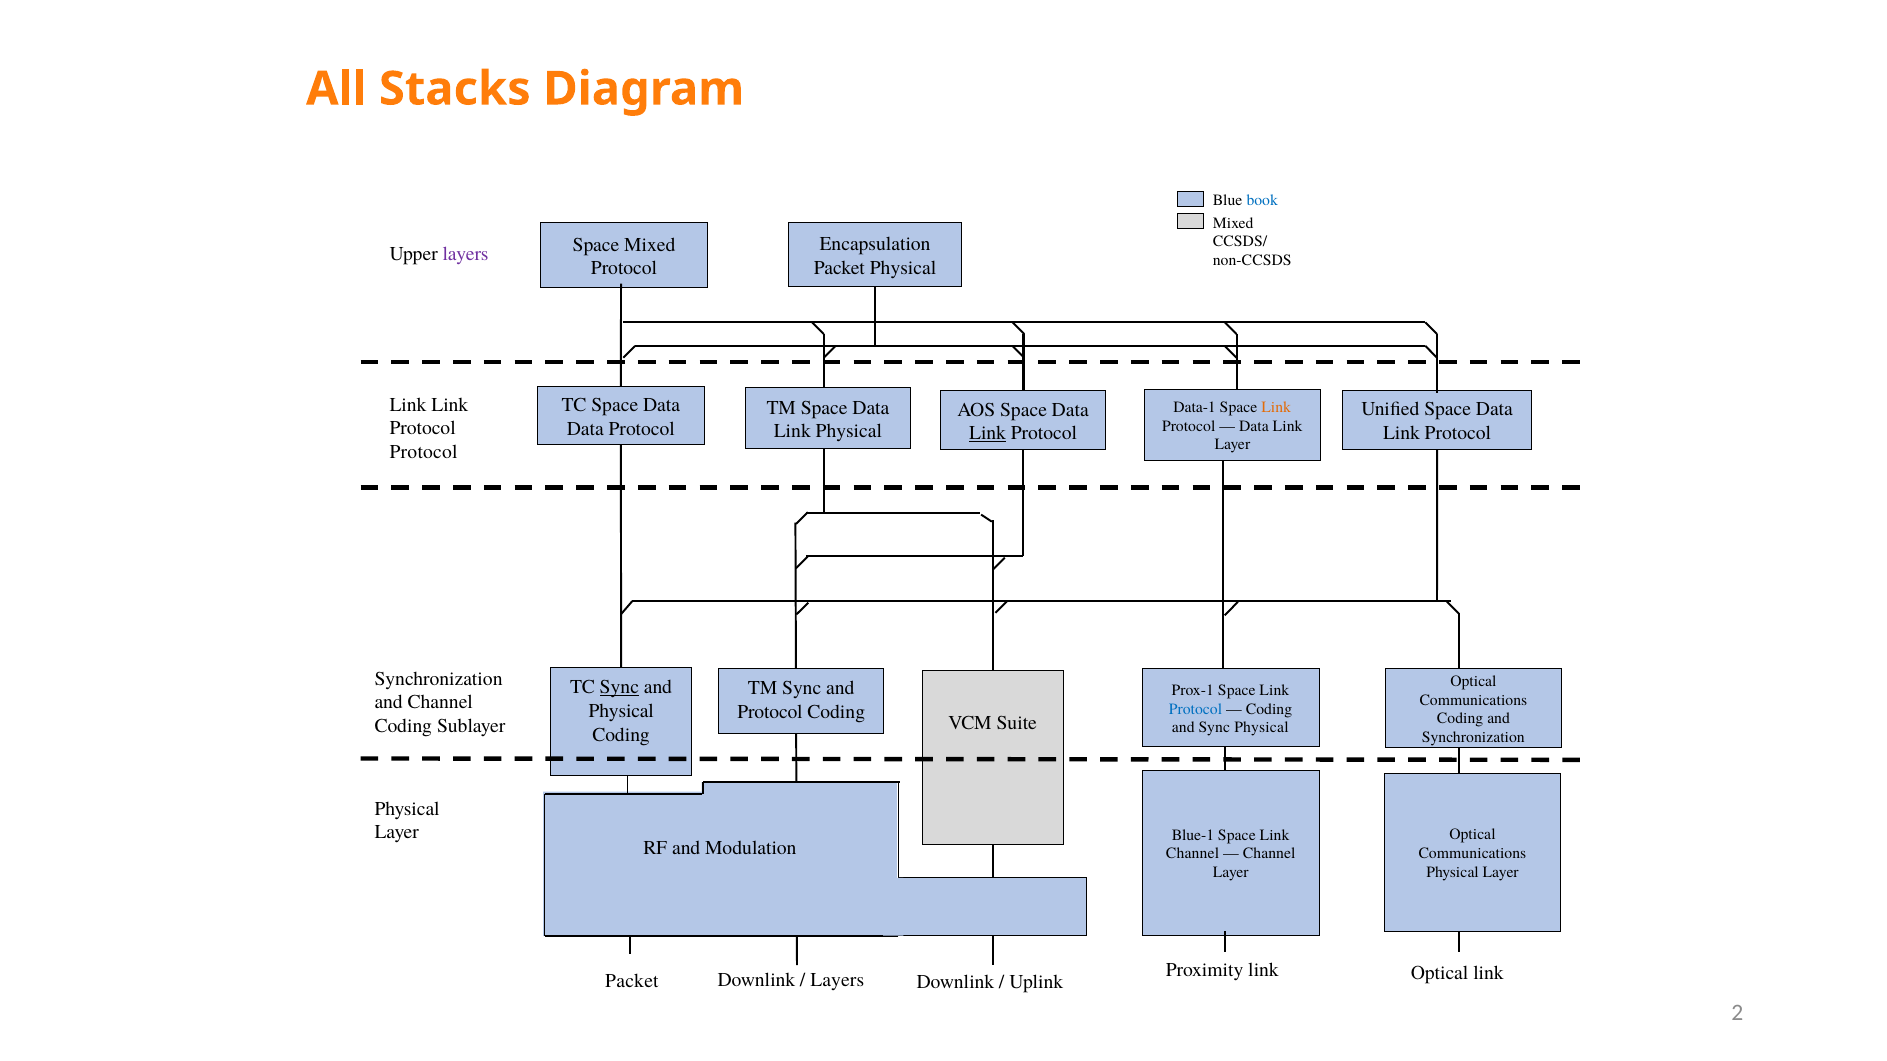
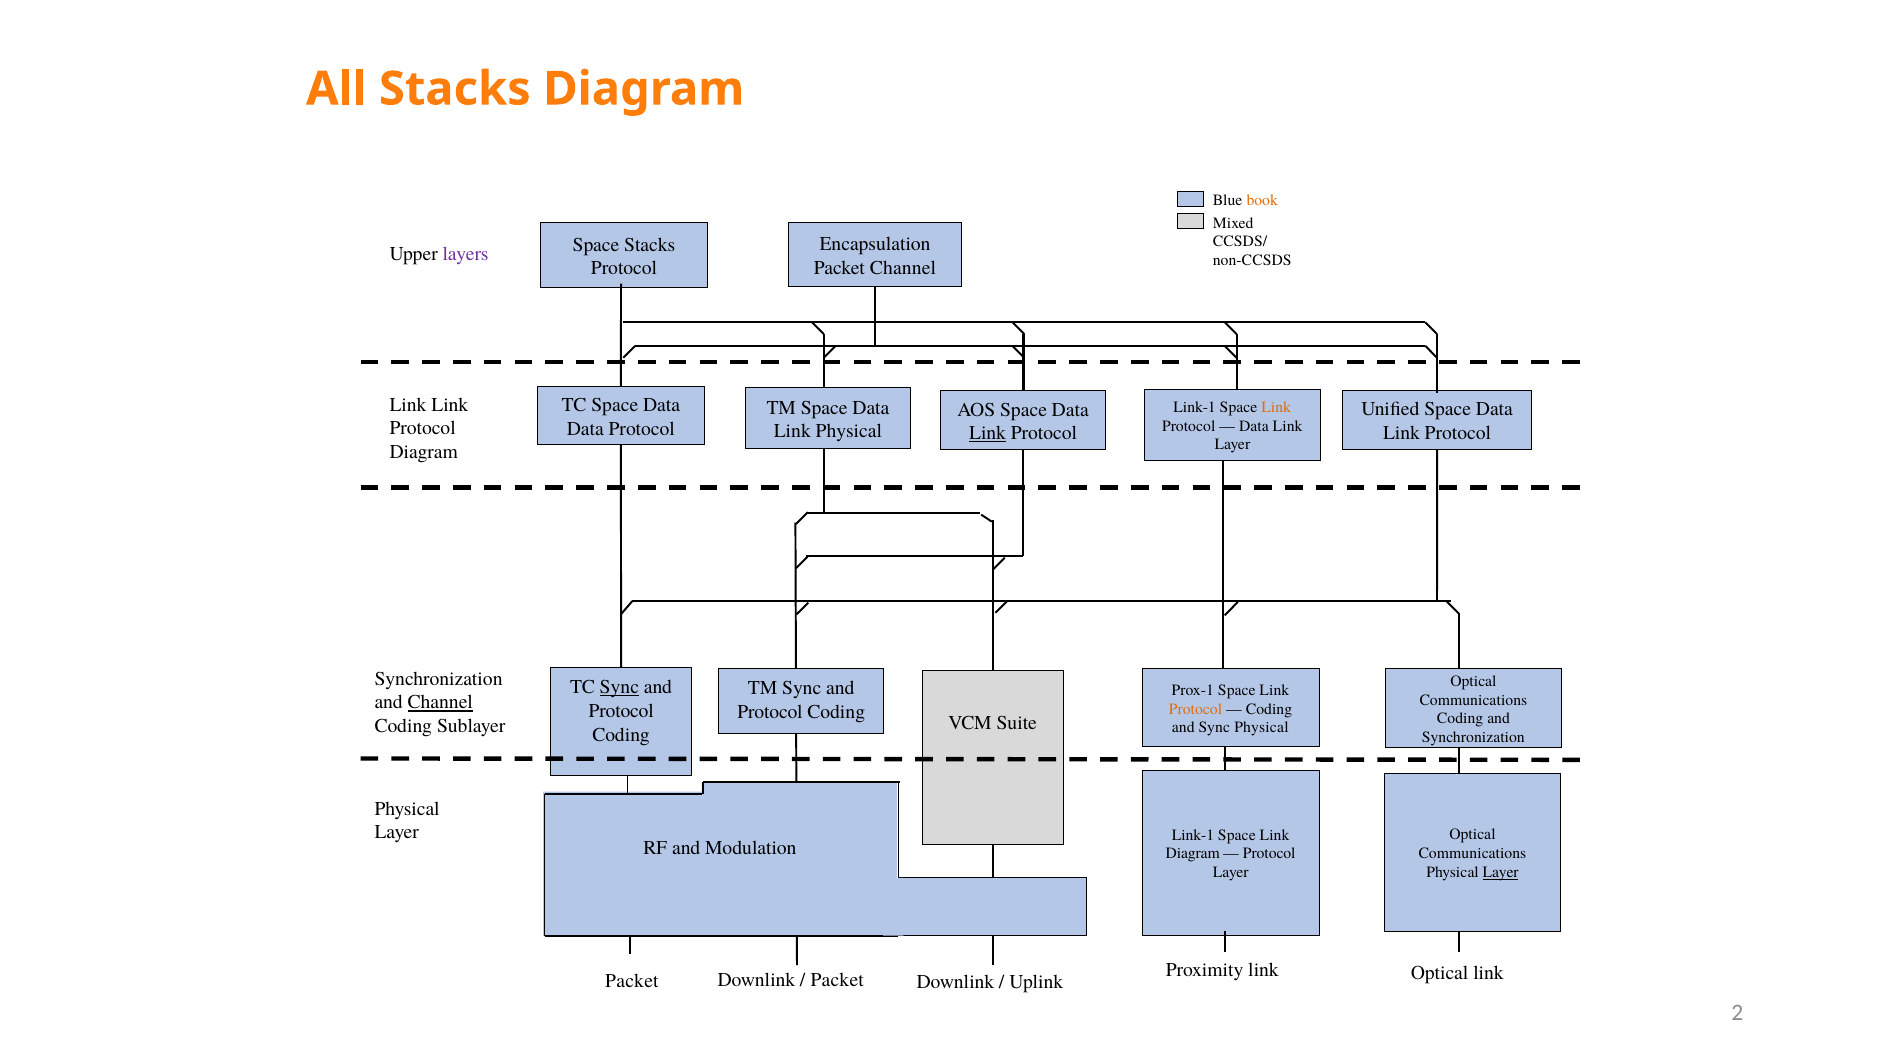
book colour: blue -> orange
Space Mixed: Mixed -> Stacks
Packet Physical: Physical -> Channel
Data-1 at (1195, 407): Data-1 -> Link-1
Protocol at (424, 452): Protocol -> Diagram
Channel at (440, 703) underline: none -> present
Protocol at (1196, 709) colour: blue -> orange
Physical at (621, 711): Physical -> Protocol
Blue-1 at (1193, 835): Blue-1 -> Link-1
Channel at (1193, 854): Channel -> Diagram
Channel at (1269, 854): Channel -> Protocol
Layer at (1501, 873) underline: none -> present
Layers at (837, 981): Layers -> Packet
